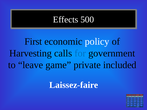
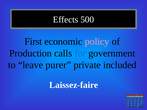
policy colour: white -> pink
Harvesting: Harvesting -> Production
game: game -> purer
